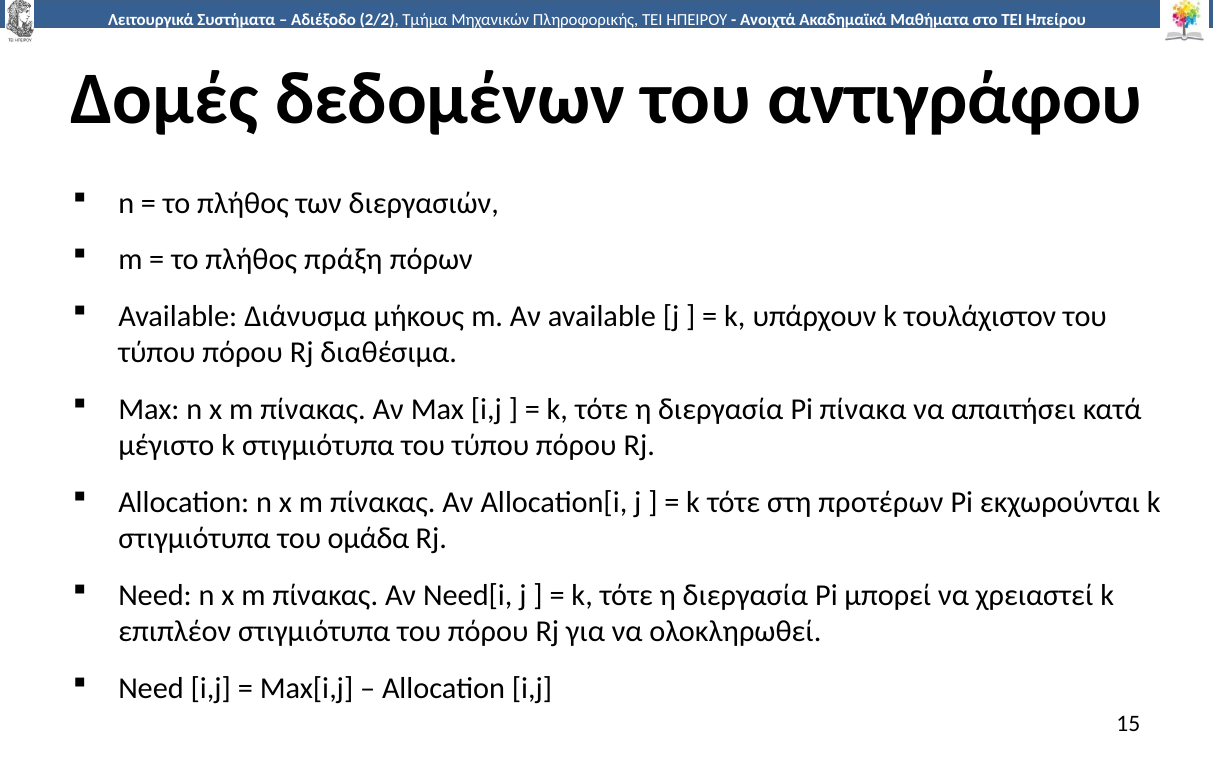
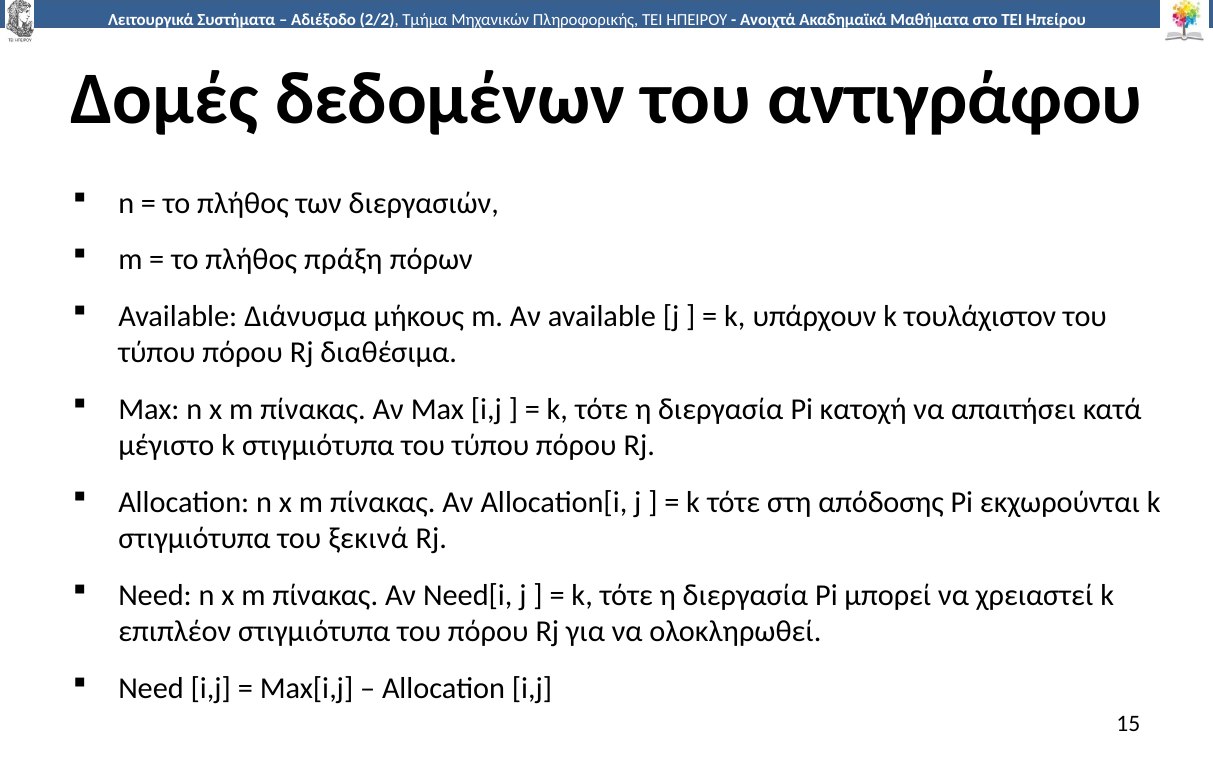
πίνακα: πίνακα -> κατοχή
προτέρων: προτέρων -> απόδοσης
ομάδα: ομάδα -> ξεκινά
